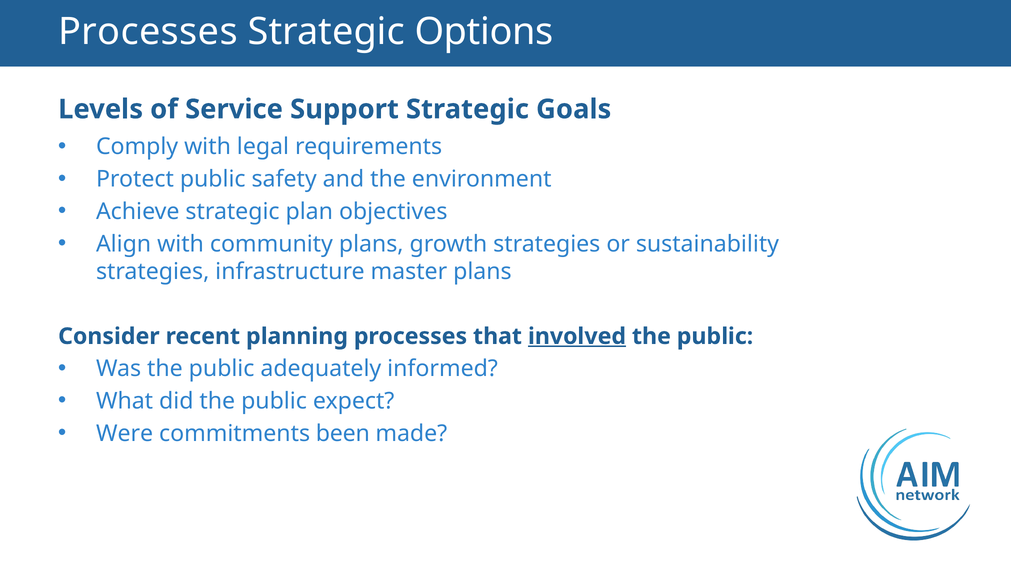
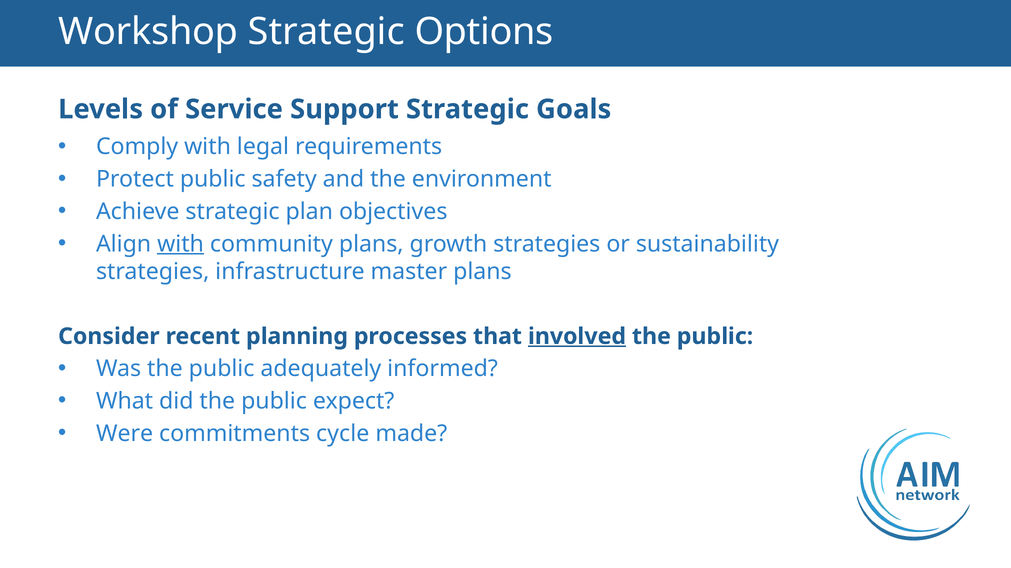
Processes at (148, 32): Processes -> Workshop
with at (181, 244) underline: none -> present
been: been -> cycle
